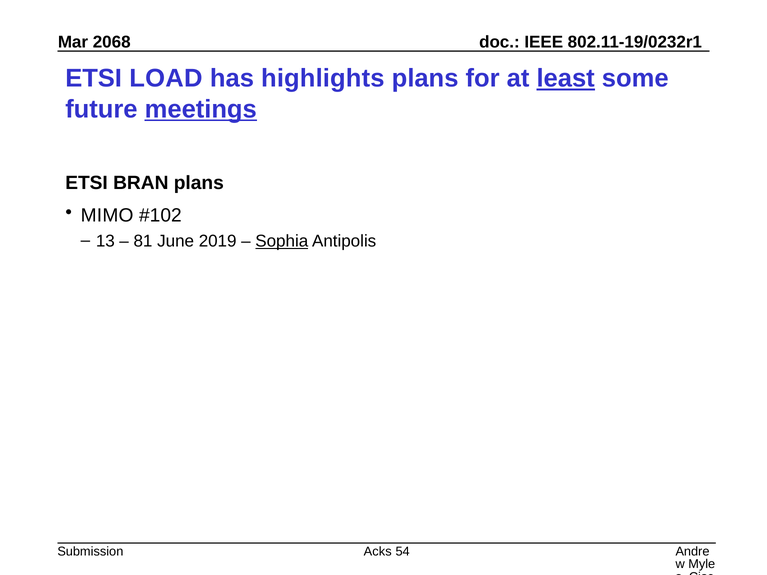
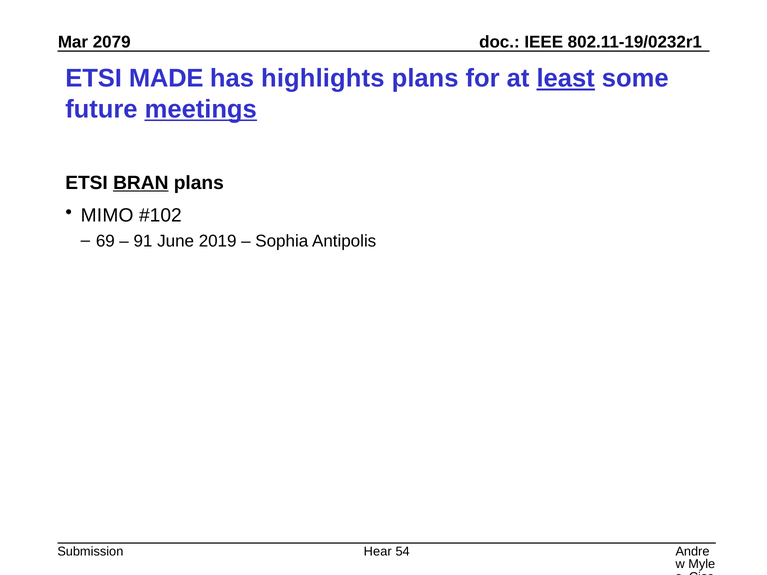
2068: 2068 -> 2079
LOAD: LOAD -> MADE
BRAN underline: none -> present
13: 13 -> 69
81: 81 -> 91
Sophia underline: present -> none
Acks: Acks -> Hear
